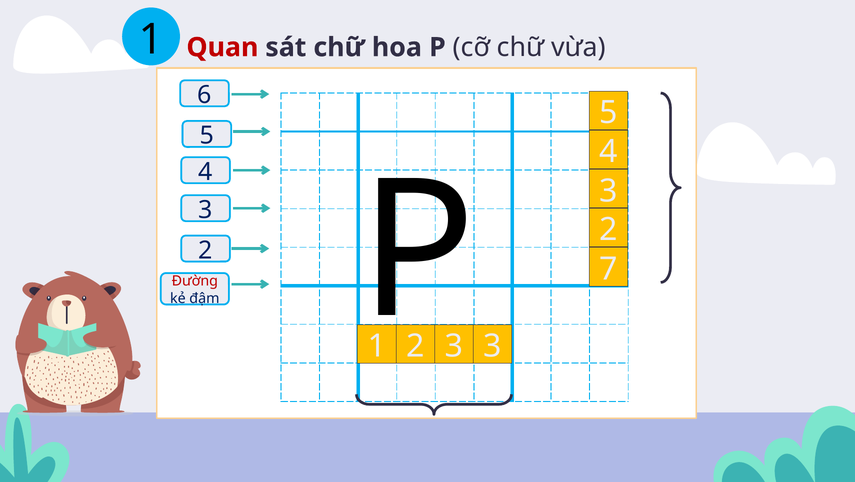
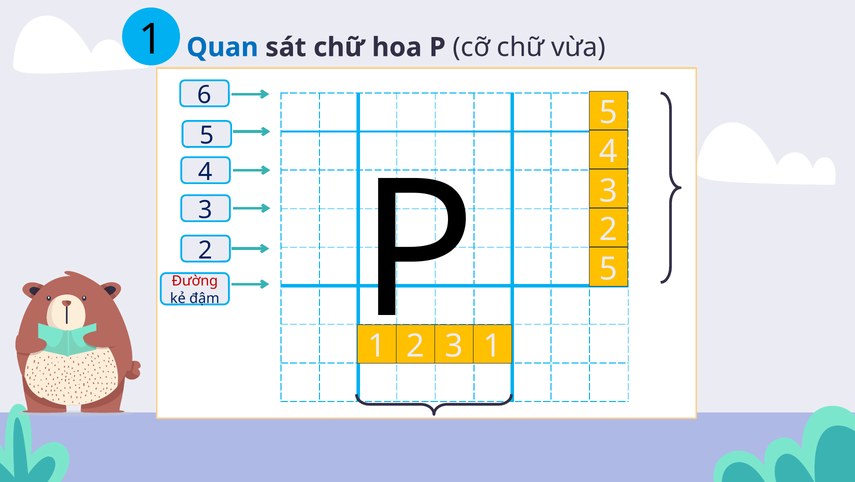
Quan colour: red -> blue
7 at (608, 269): 7 -> 5
3 at (492, 346): 3 -> 1
